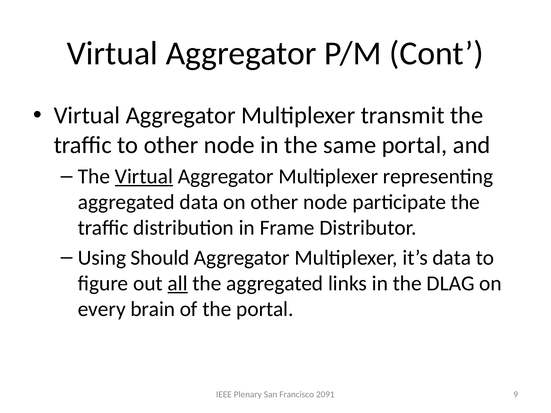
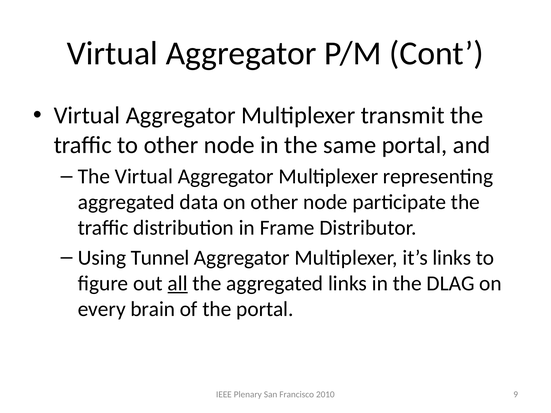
Virtual at (144, 177) underline: present -> none
Should: Should -> Tunnel
it’s data: data -> links
2091: 2091 -> 2010
